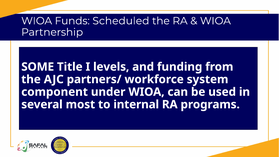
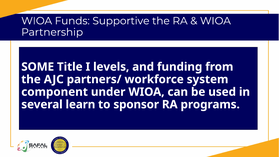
Scheduled: Scheduled -> Supportive
most: most -> learn
internal: internal -> sponsor
